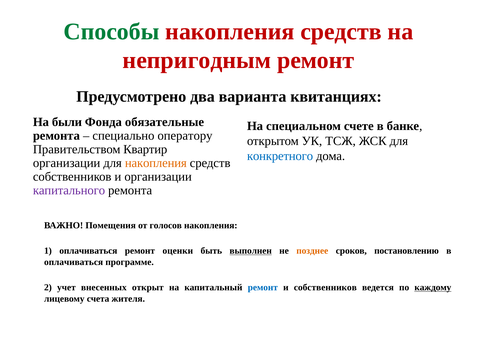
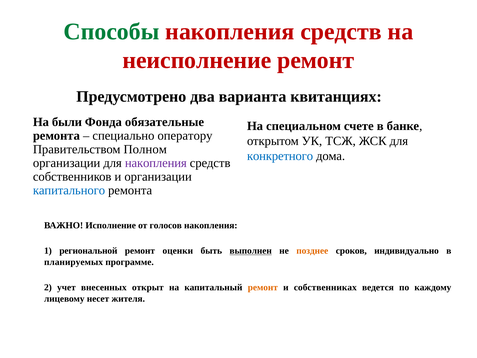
непригодным: непригодным -> неисполнение
Квартир: Квартир -> Полном
накопления at (156, 163) colour: orange -> purple
капитального colour: purple -> blue
Помещения: Помещения -> Исполнение
1 оплачиваться: оплачиваться -> региональной
постановлению: постановлению -> индивидуально
оплачиваться at (74, 262): оплачиваться -> планируемых
ремонт at (263, 287) colour: blue -> orange
и собственников: собственников -> собственниках
каждому underline: present -> none
счета: счета -> несет
